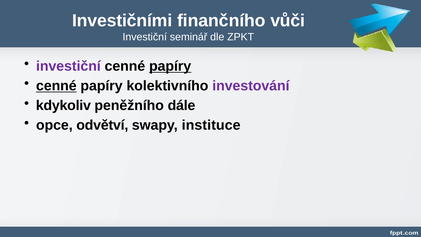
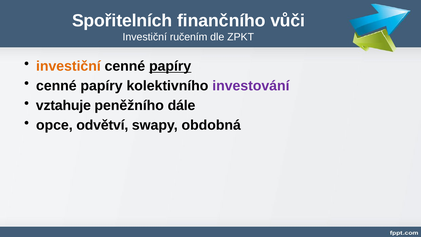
Investičními: Investičními -> Spořitelních
seminář: seminář -> ručením
investiční at (68, 66) colour: purple -> orange
cenné at (56, 86) underline: present -> none
kdykoliv: kdykoliv -> vztahuje
instituce: instituce -> obdobná
